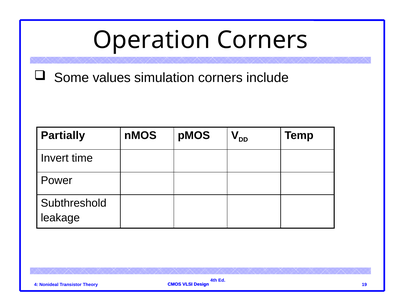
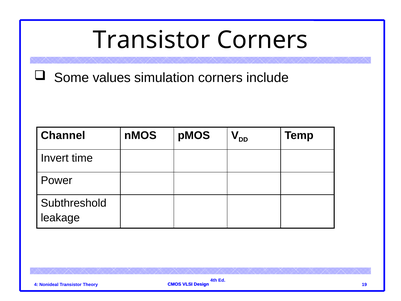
Operation at (152, 40): Operation -> Transistor
Partially: Partially -> Channel
